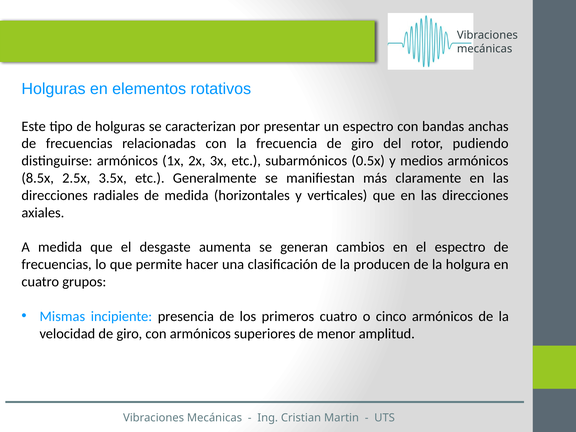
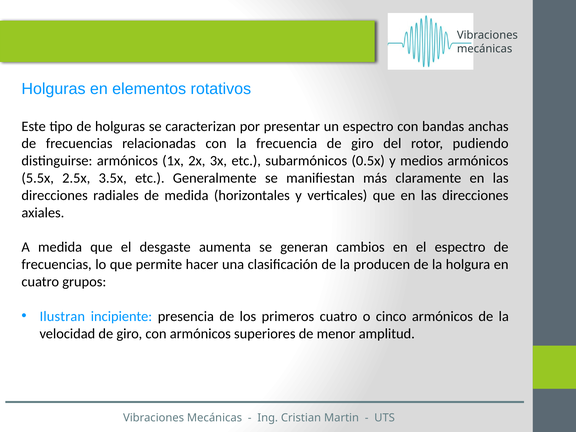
8.5x: 8.5x -> 5.5x
Mismas: Mismas -> Ilustran
